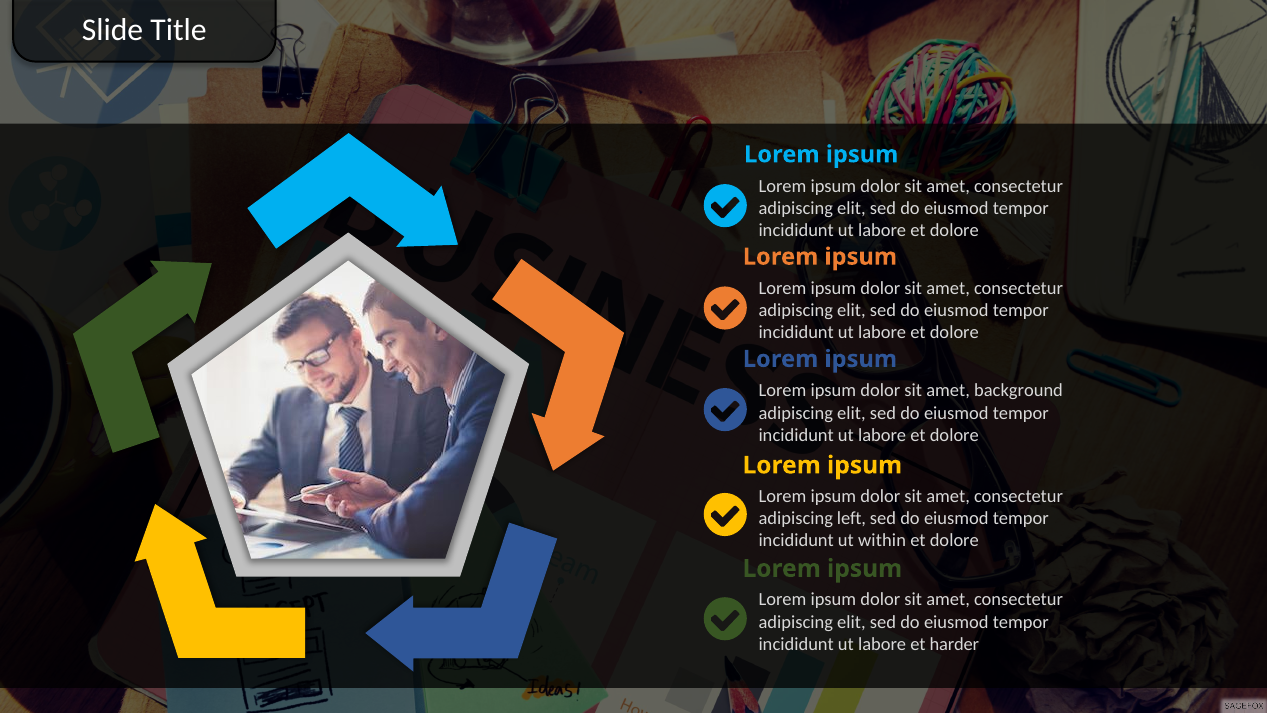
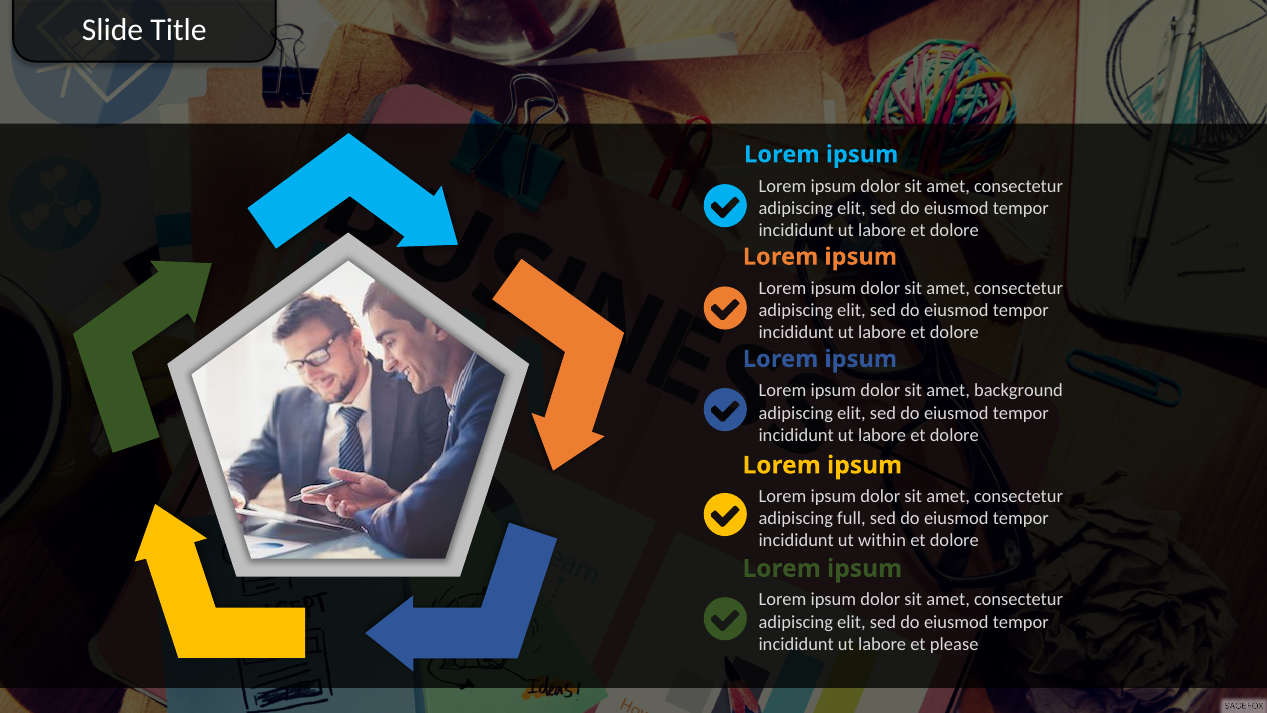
left: left -> full
harder: harder -> please
